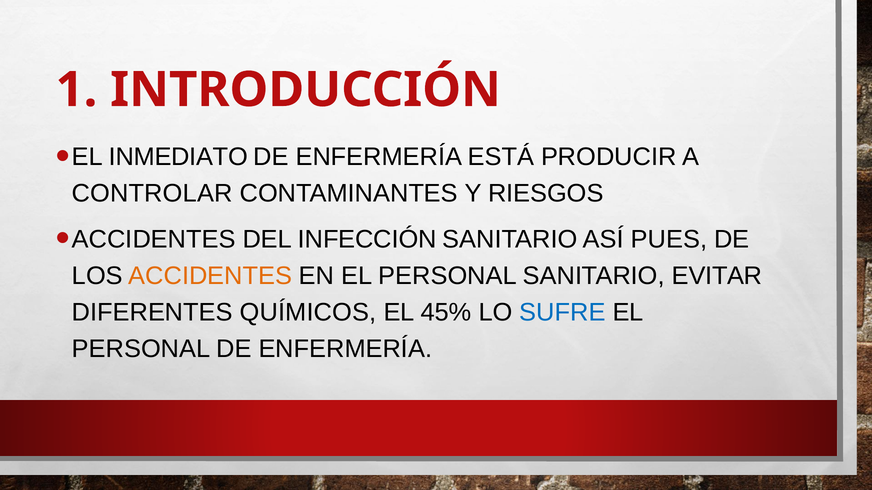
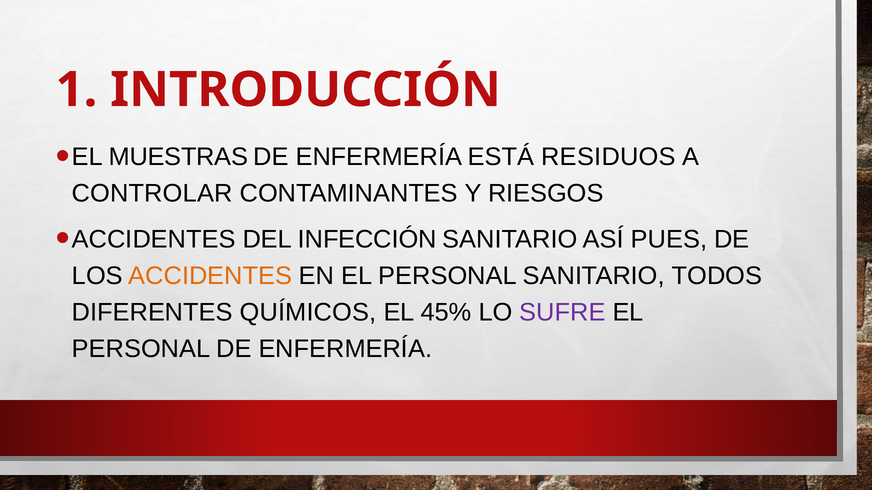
INMEDIATO: INMEDIATO -> MUESTRAS
PRODUCIR: PRODUCIR -> RESIDUOS
EVITAR: EVITAR -> TODOS
SUFRE colour: blue -> purple
